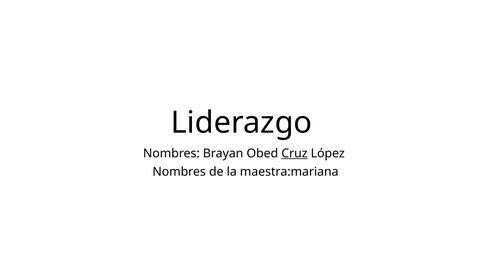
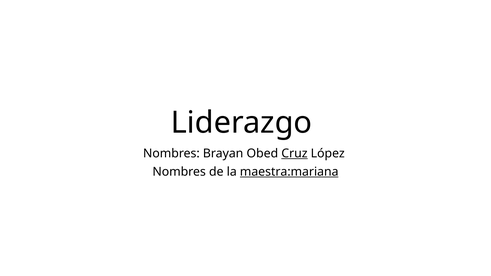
maestra:mariana underline: none -> present
